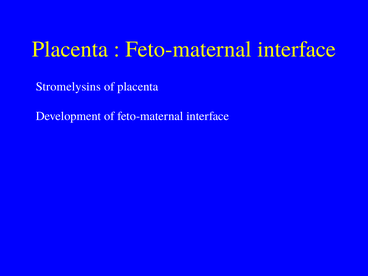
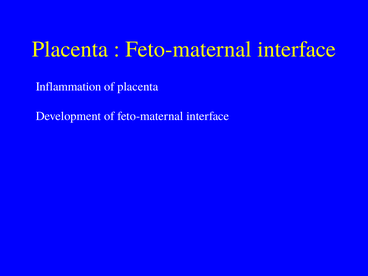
Stromelysins: Stromelysins -> Inflammation
